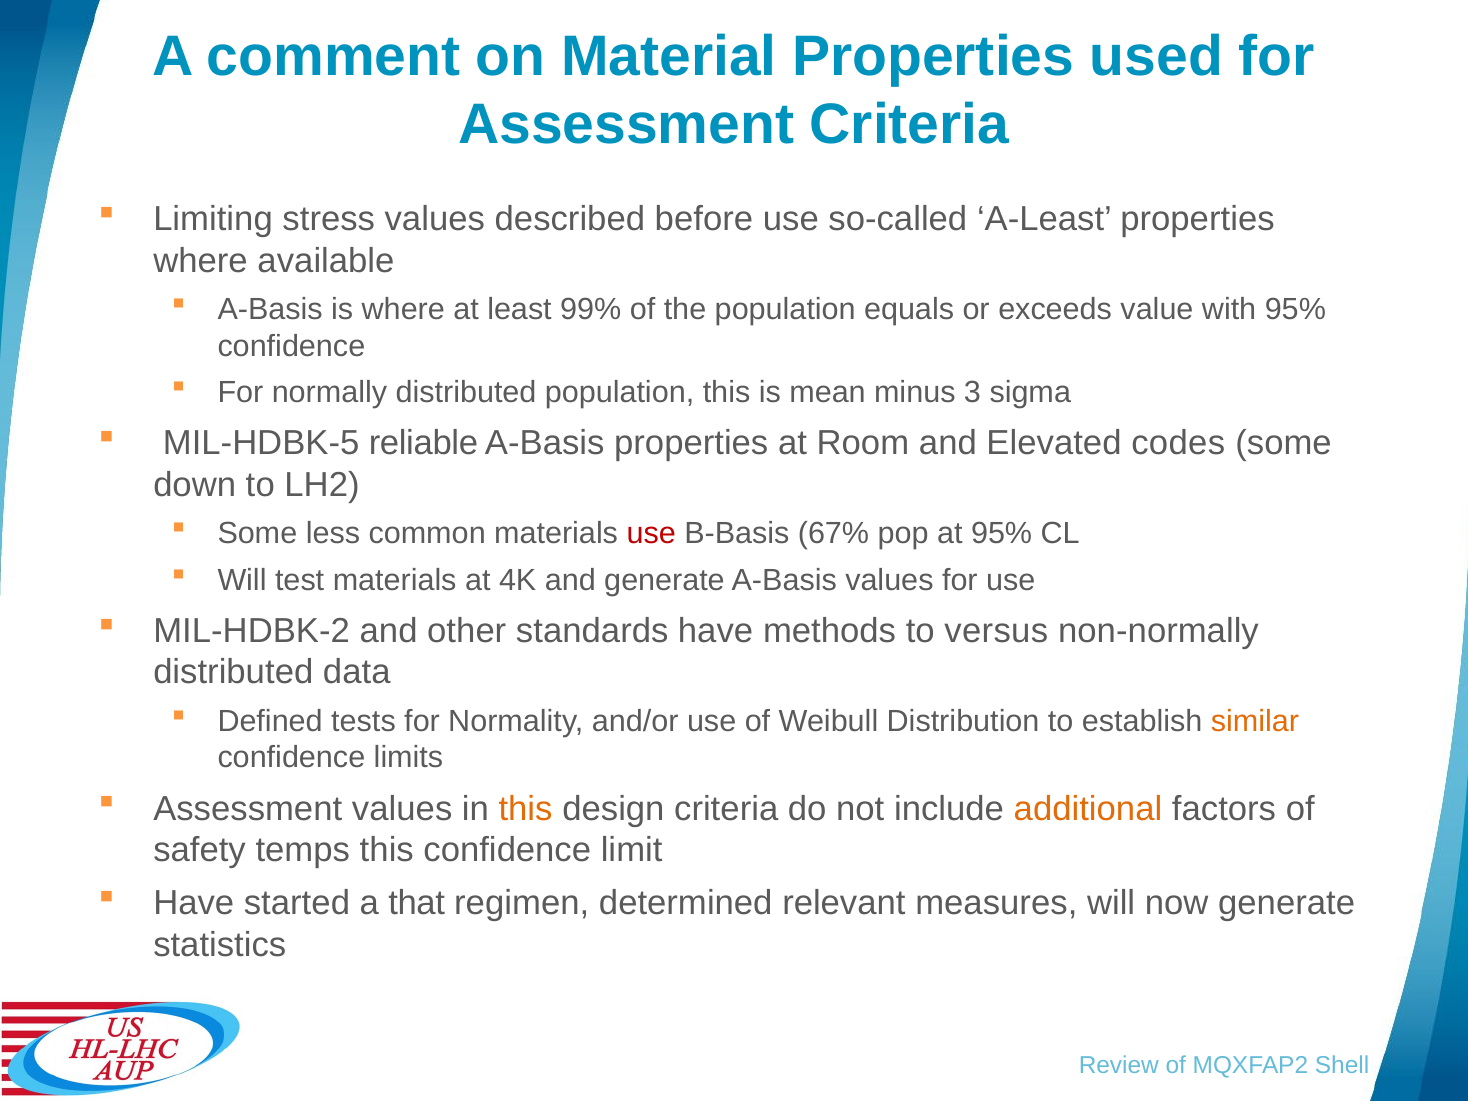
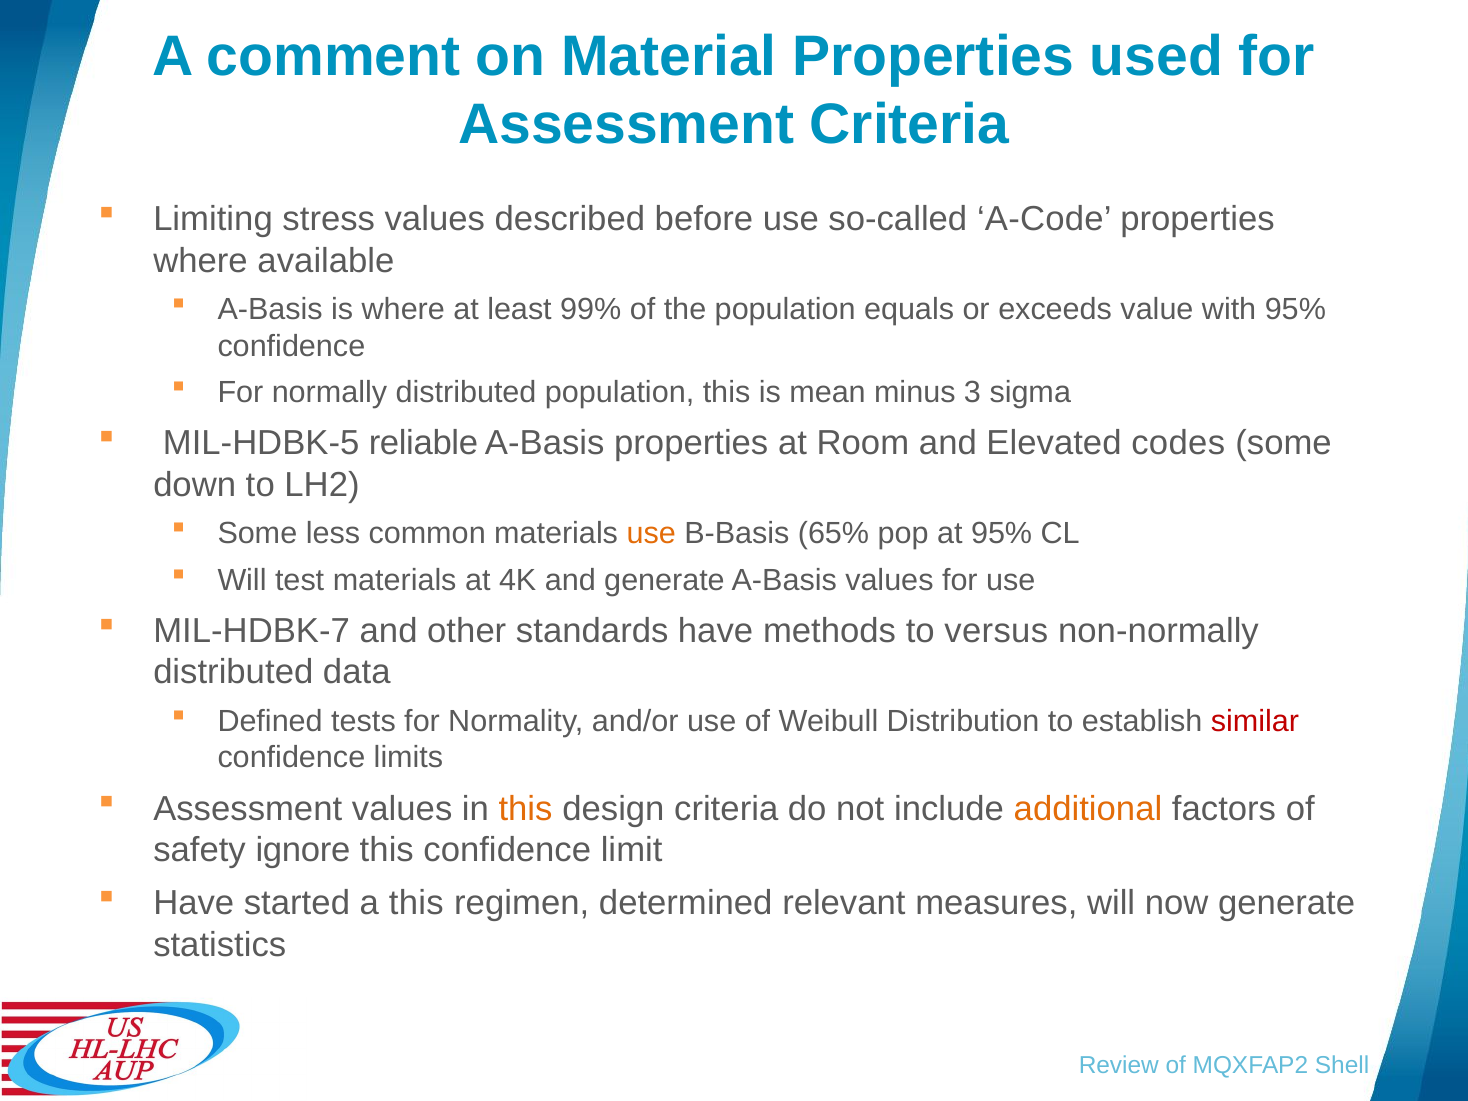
A-Least: A-Least -> A-Code
use at (651, 534) colour: red -> orange
67%: 67% -> 65%
MIL-HDBK-2: MIL-HDBK-2 -> MIL-HDBK-7
similar colour: orange -> red
temps: temps -> ignore
a that: that -> this
